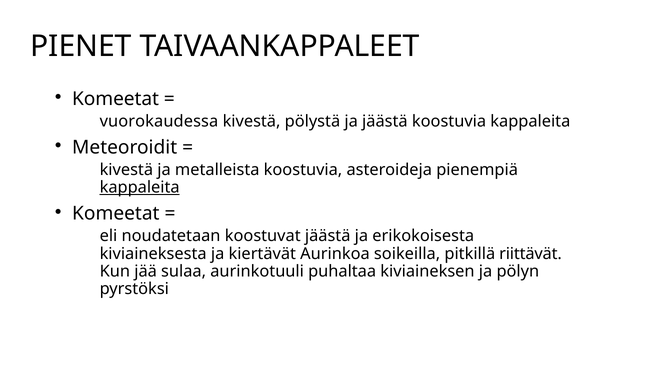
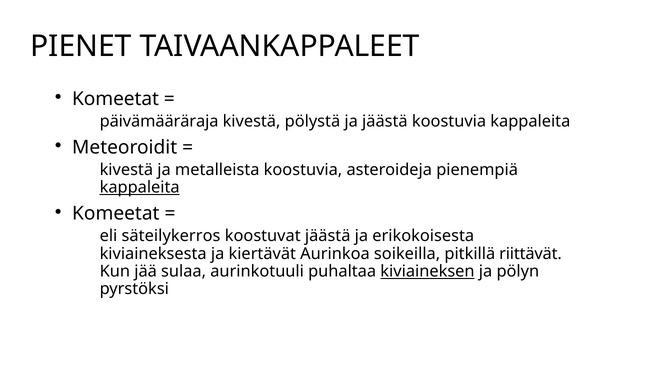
vuorokaudessa: vuorokaudessa -> päivämääräraja
noudatetaan: noudatetaan -> säteilykerros
kiviaineksen underline: none -> present
